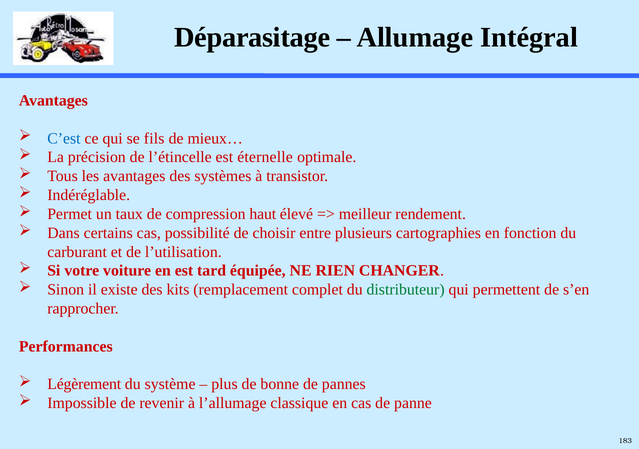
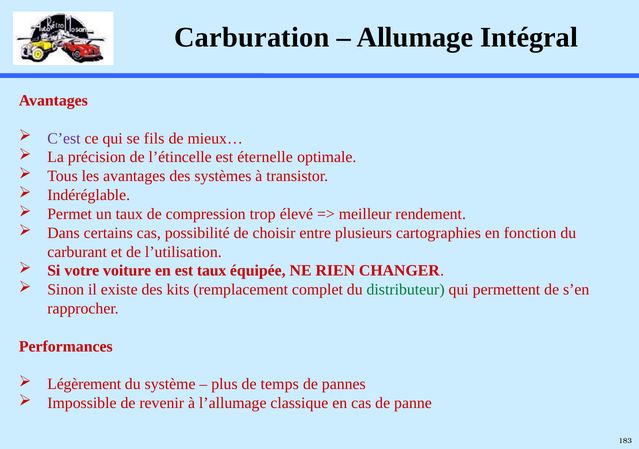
Déparasitage: Déparasitage -> Carburation
C’est colour: blue -> purple
haut: haut -> trop
est tard: tard -> taux
bonne: bonne -> temps
